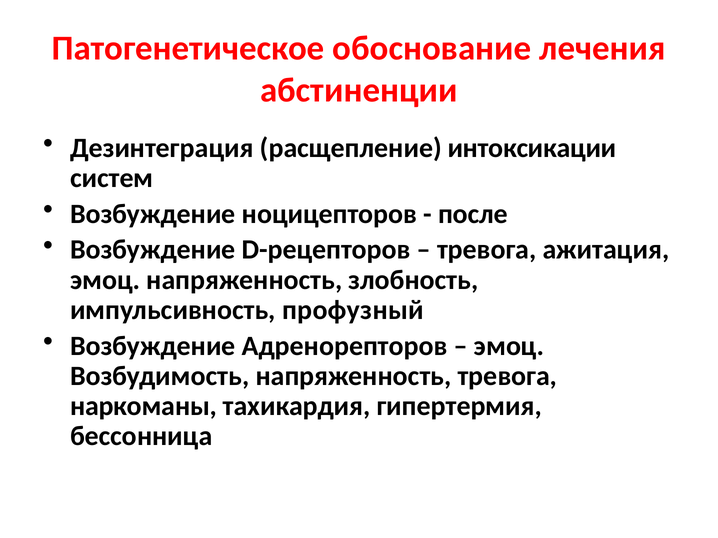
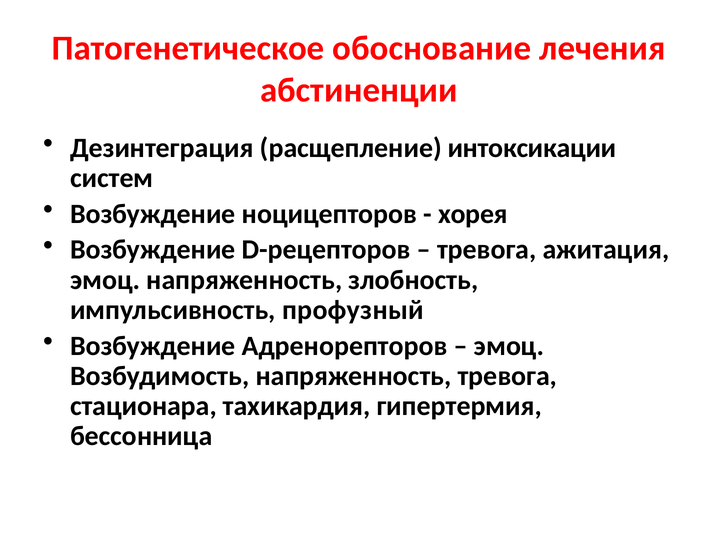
после: после -> хорея
наркоманы: наркоманы -> стационара
